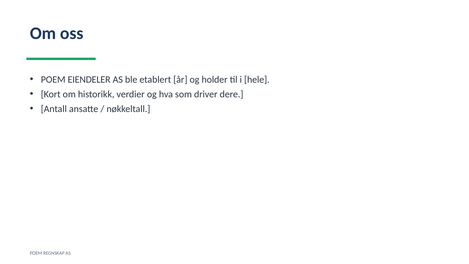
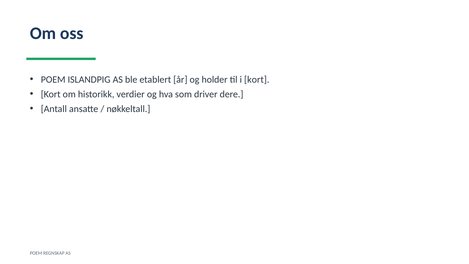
EIENDELER: EIENDELER -> ISLANDPIG
i hele: hele -> kort
